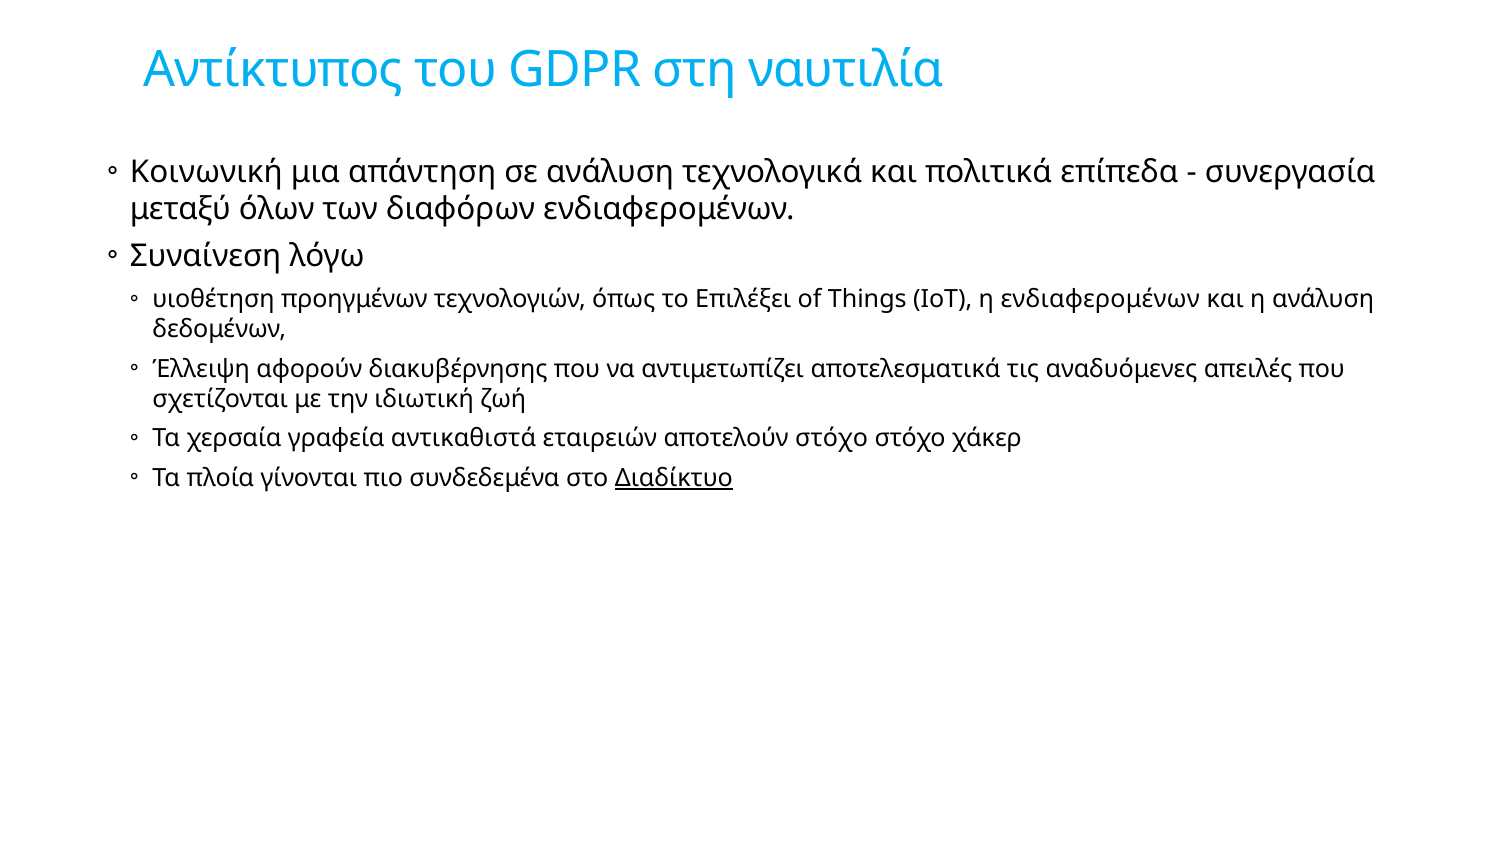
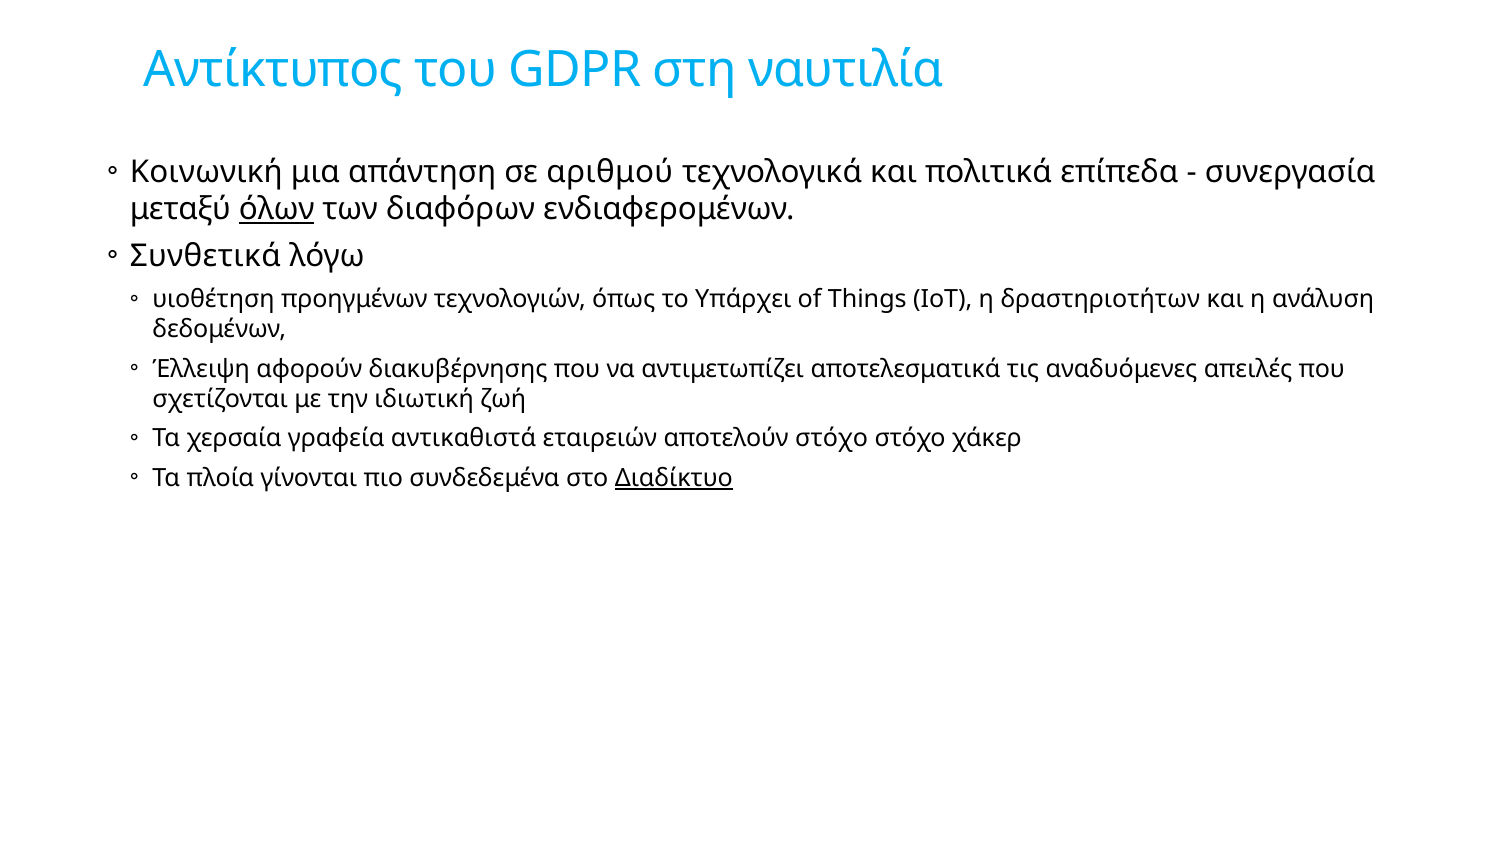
σε ανάλυση: ανάλυση -> αριθμού
όλων underline: none -> present
Συναίνεση: Συναίνεση -> Συνθετικά
Επιλέξει: Επιλέξει -> Υπάρχει
η ενδιαφερομένων: ενδιαφερομένων -> δραστηριοτήτων
